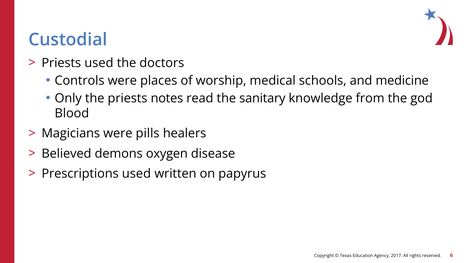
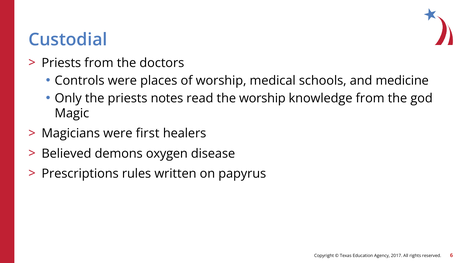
Priests used: used -> from
the sanitary: sanitary -> worship
Blood: Blood -> Magic
pills: pills -> first
Prescriptions used: used -> rules
